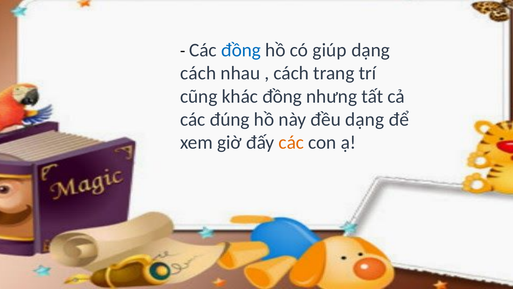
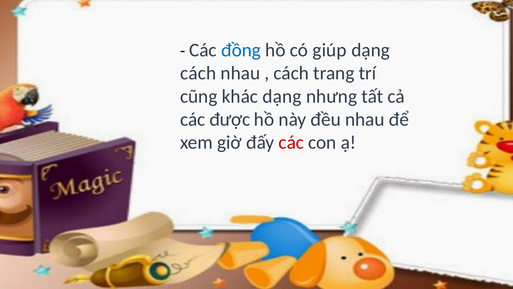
khác đồng: đồng -> dạng
đúng: đúng -> được
đều dạng: dạng -> nhau
các at (291, 142) colour: orange -> red
